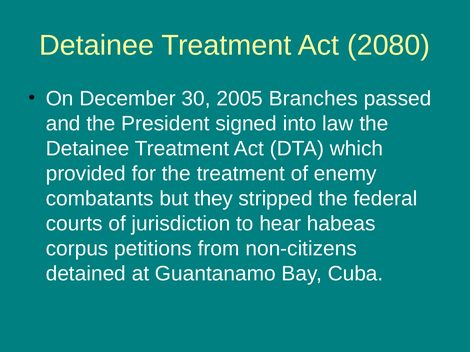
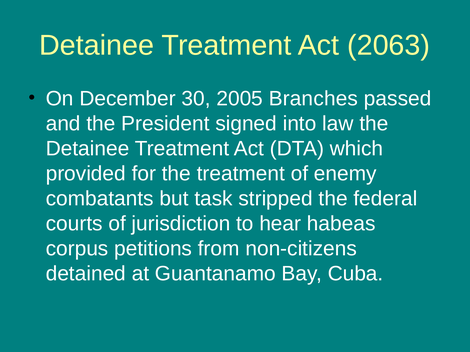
2080: 2080 -> 2063
they: they -> task
